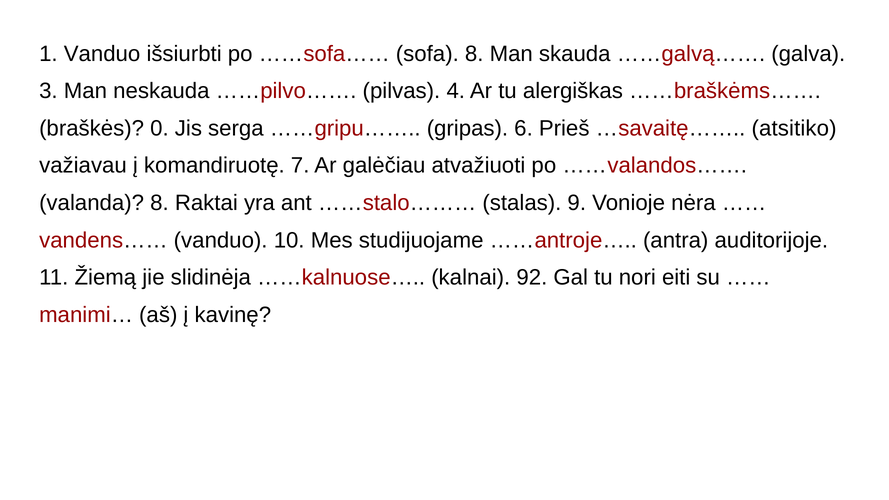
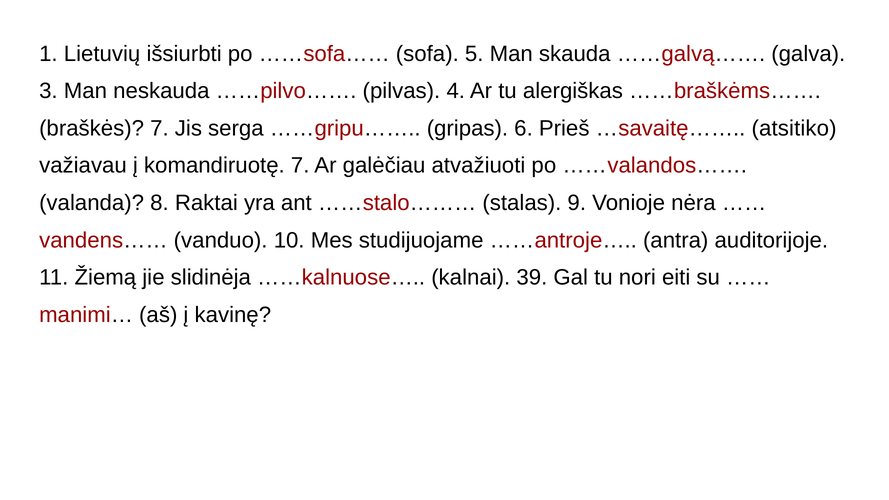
1 Vanduo: Vanduo -> Lietuvių
sofa 8: 8 -> 5
braškės 0: 0 -> 7
92: 92 -> 39
